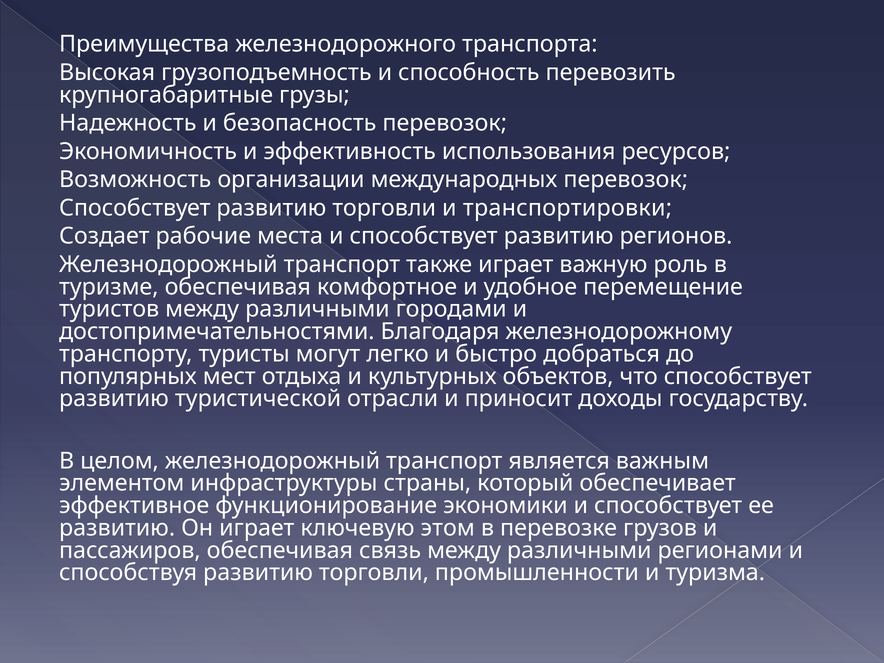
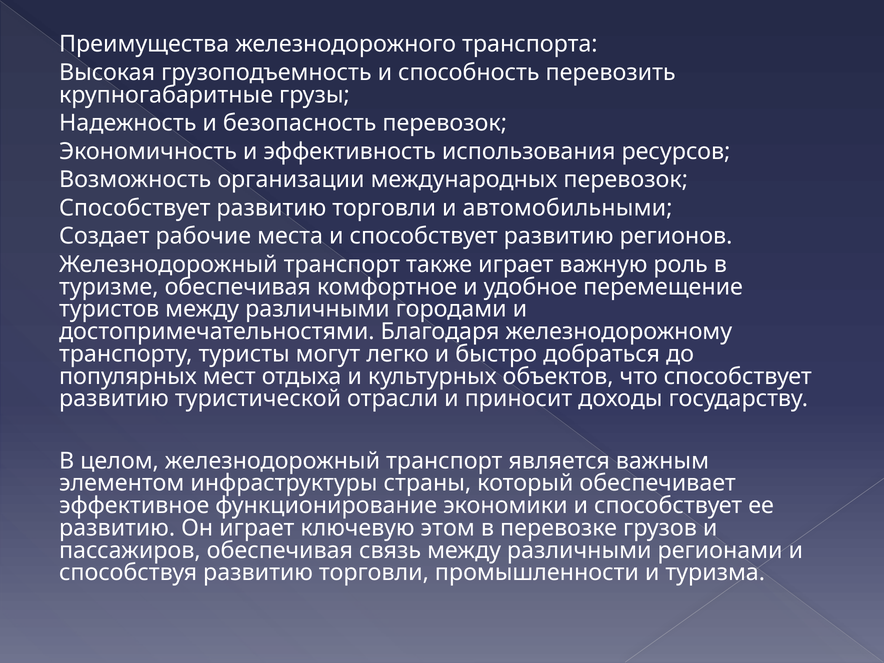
транспортировки: транспортировки -> автомобильными
